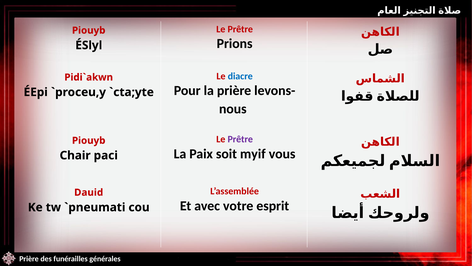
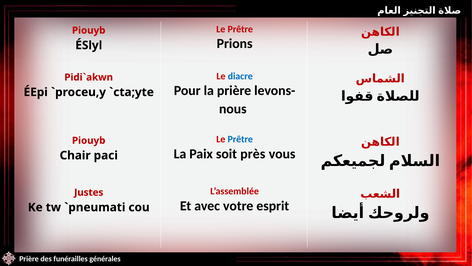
Prêtre at (240, 139) colour: purple -> blue
myif: myif -> près
Dauid: Dauid -> Justes
